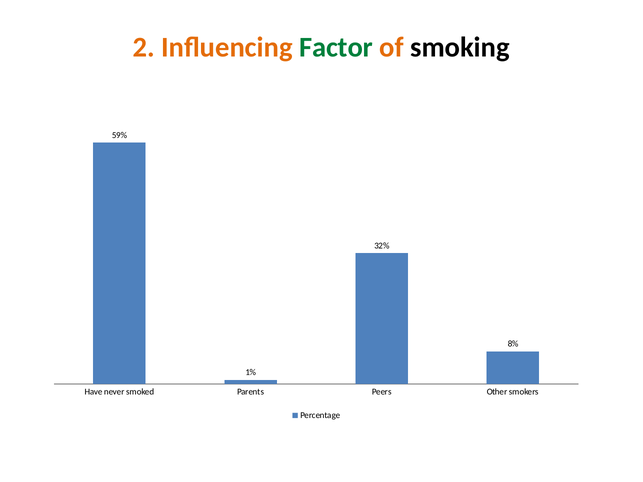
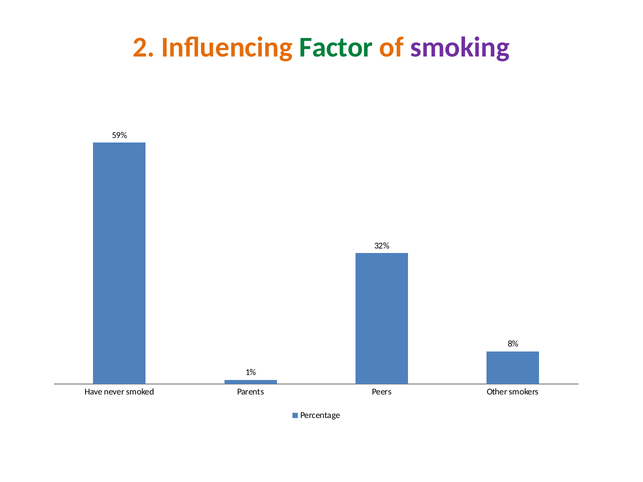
smoking colour: black -> purple
